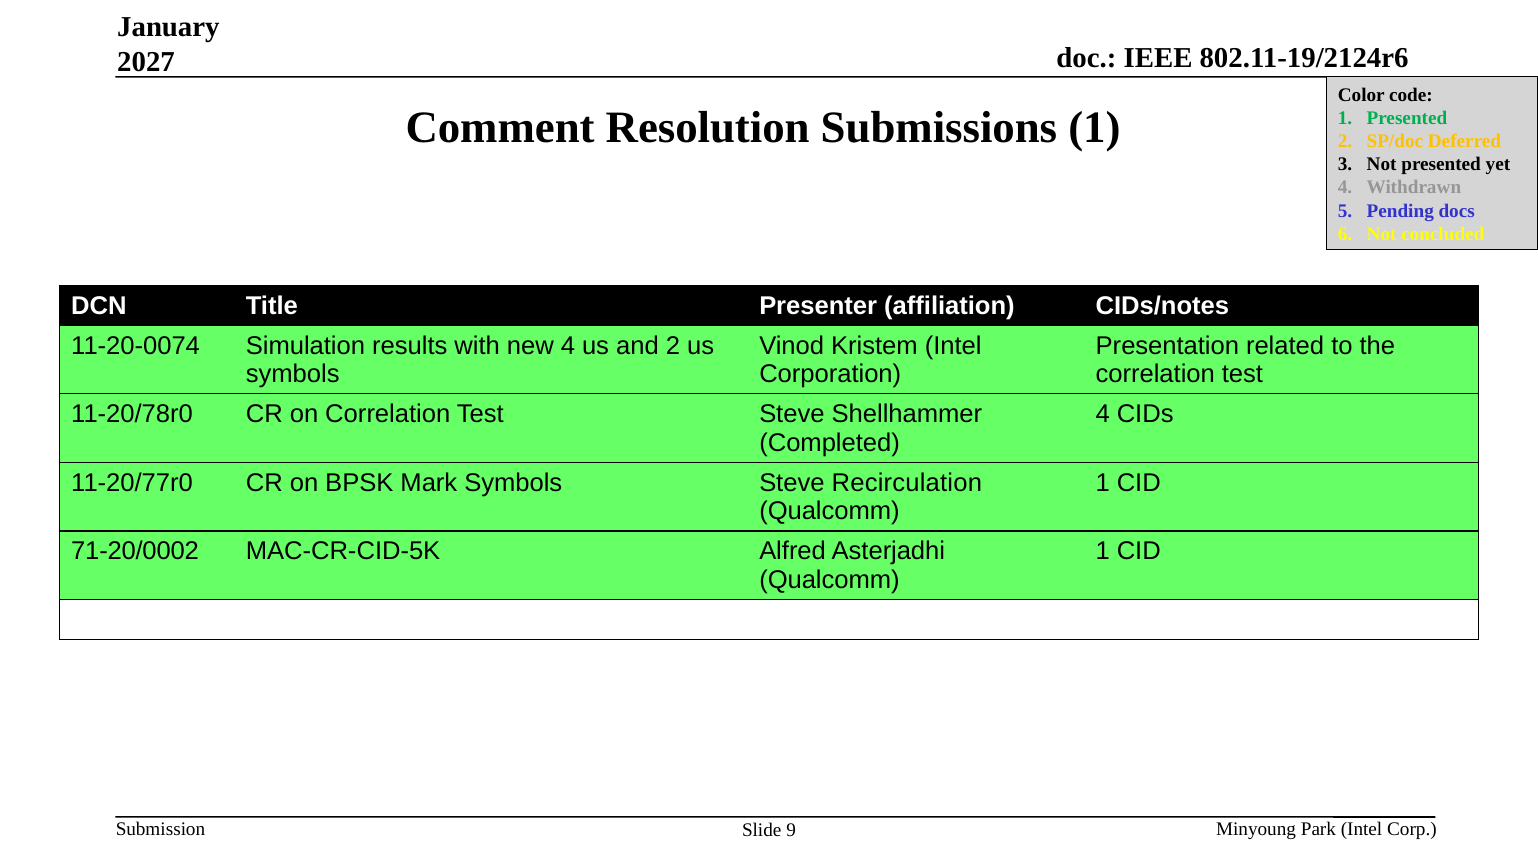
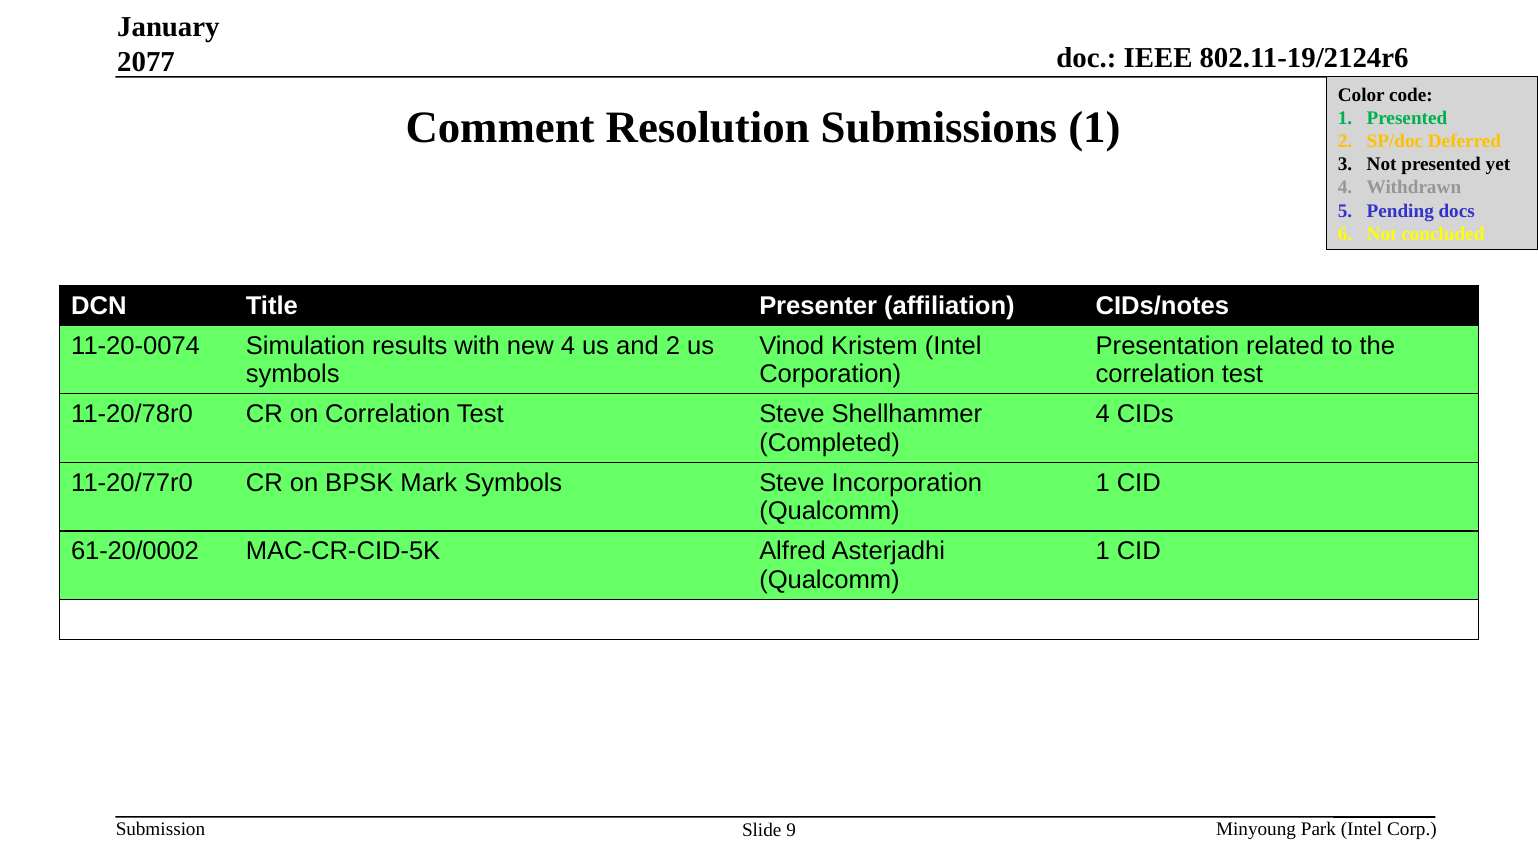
2027: 2027 -> 2077
Recirculation: Recirculation -> Incorporation
71-20/0002: 71-20/0002 -> 61-20/0002
